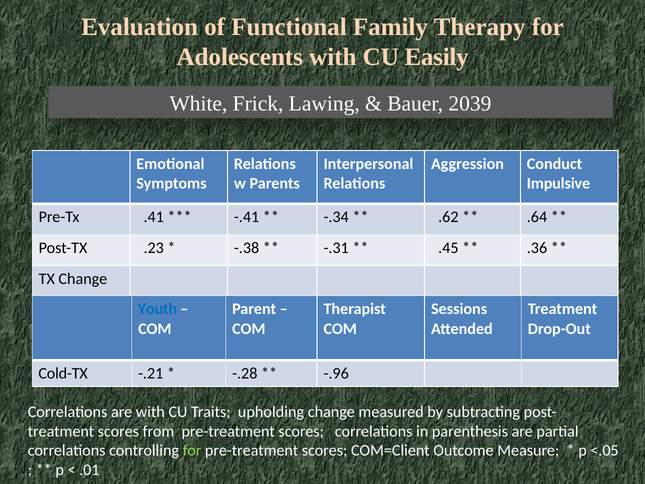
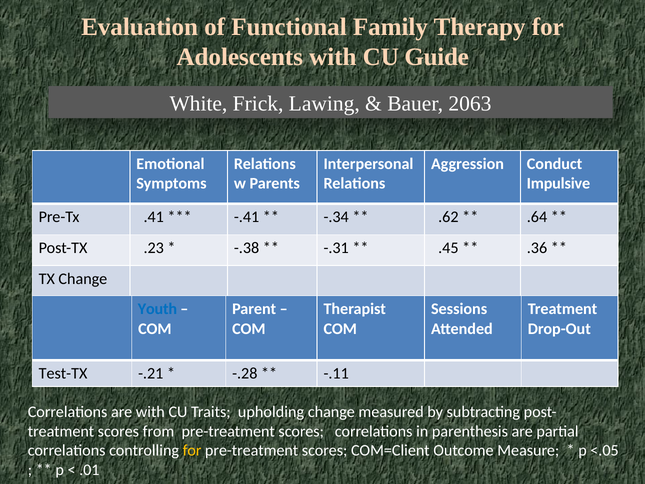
Easily: Easily -> Guide
2039: 2039 -> 2063
Cold-TX: Cold-TX -> Test-TX
-.96: -.96 -> -.11
for at (192, 450) colour: light green -> yellow
